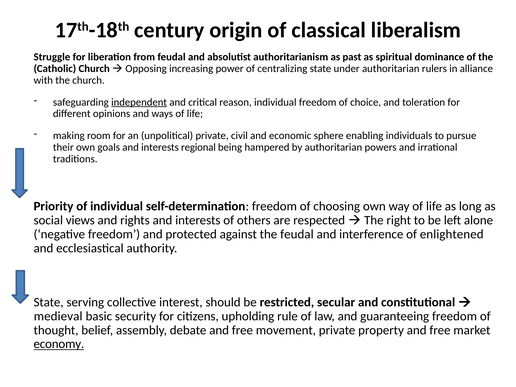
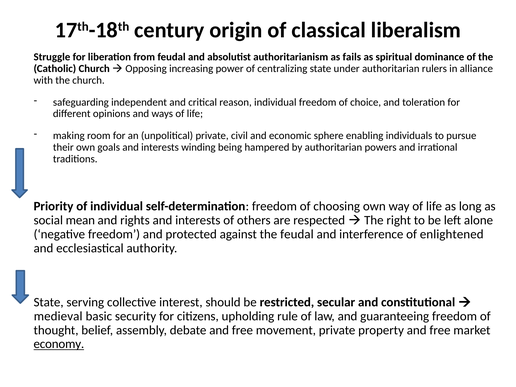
past: past -> fails
independent underline: present -> none
regional: regional -> winding
views: views -> mean
